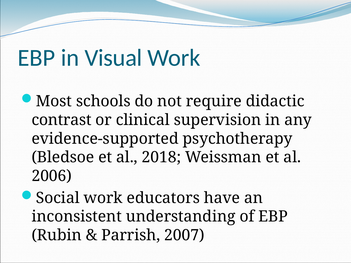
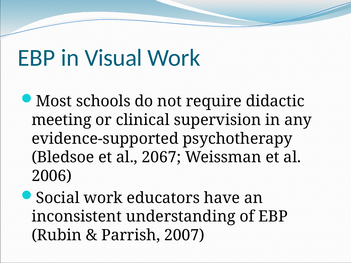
contrast: contrast -> meeting
2018: 2018 -> 2067
